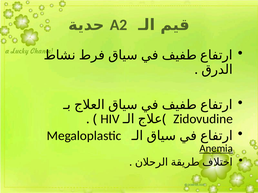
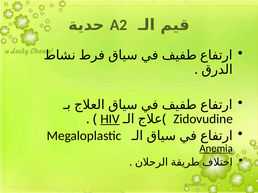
HIV underline: none -> present
